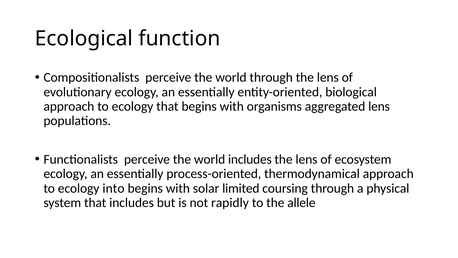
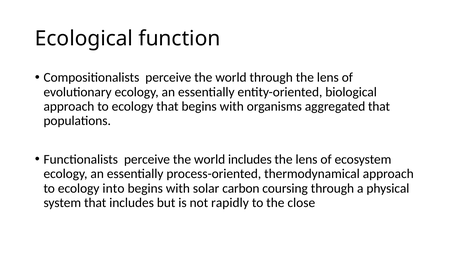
aggregated lens: lens -> that
limited: limited -> carbon
allele: allele -> close
